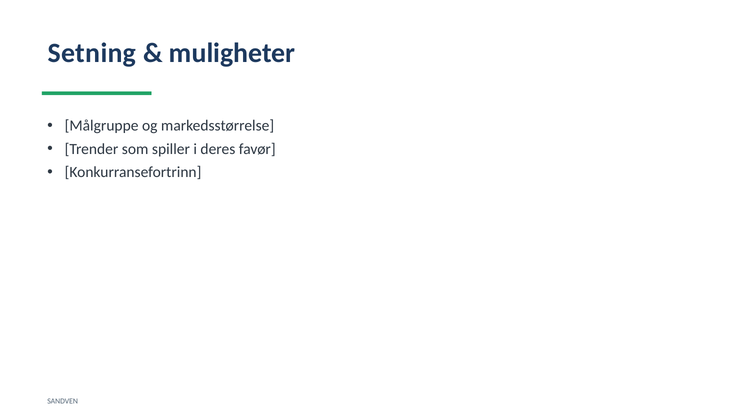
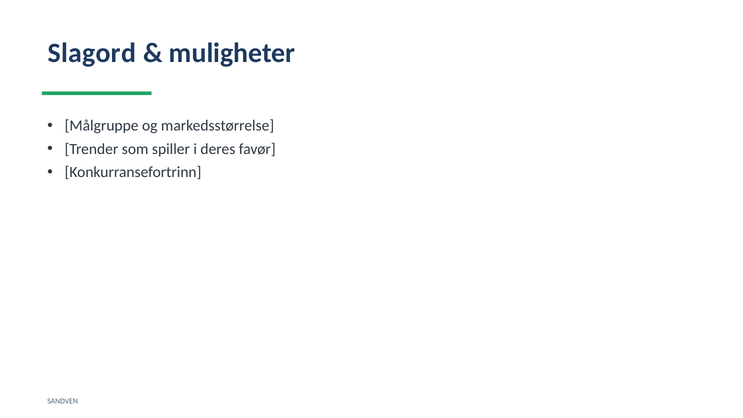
Setning: Setning -> Slagord
